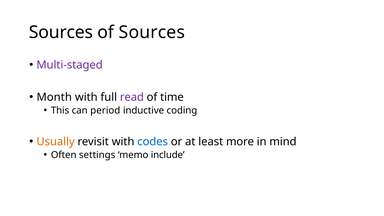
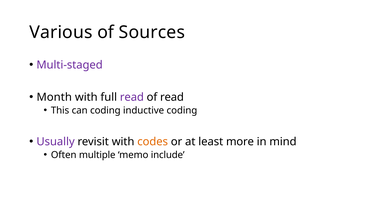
Sources at (61, 32): Sources -> Various
of time: time -> read
can period: period -> coding
Usually colour: orange -> purple
codes colour: blue -> orange
settings: settings -> multiple
